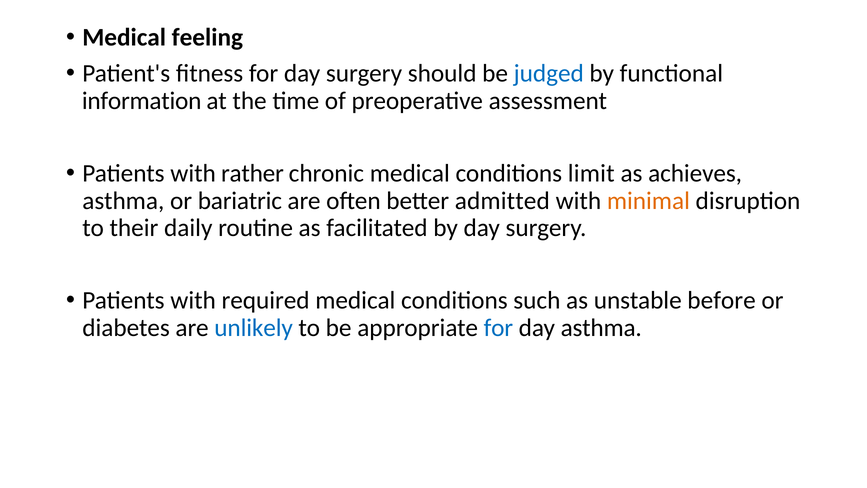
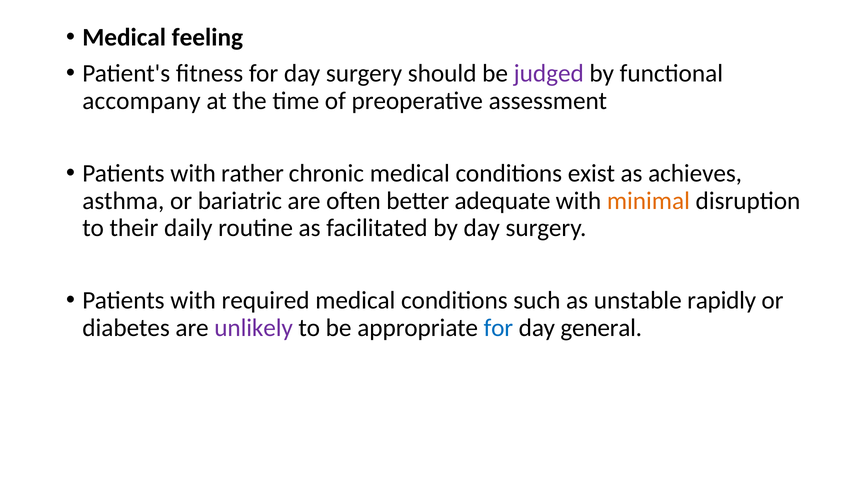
judged colour: blue -> purple
information: information -> accompany
limit: limit -> exist
admitted: admitted -> adequate
before: before -> rapidly
unlikely colour: blue -> purple
day asthma: asthma -> general
